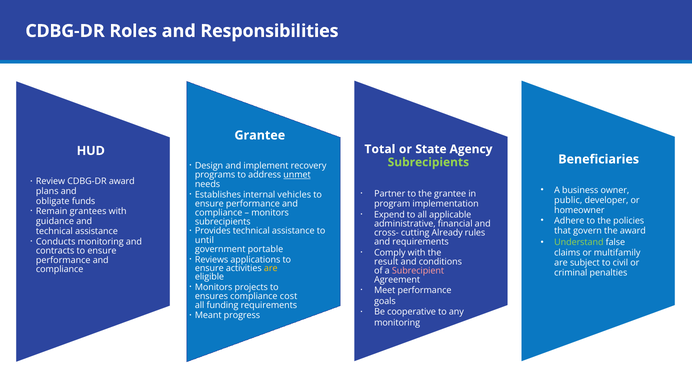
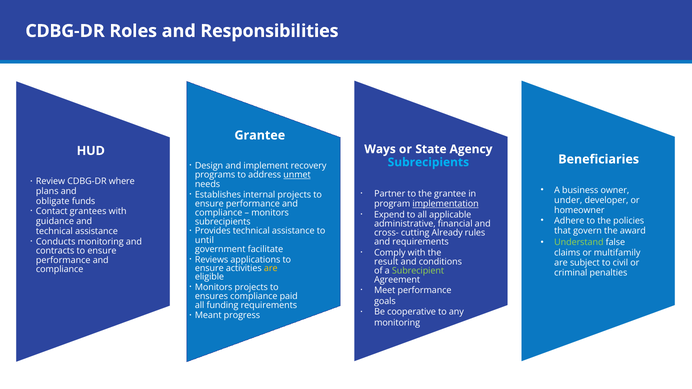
Total: Total -> Ways
Subrecipients at (428, 162) colour: light green -> light blue
CDBG-DR award: award -> where
internal vehicles: vehicles -> projects
public: public -> under
implementation underline: none -> present
Remain: Remain -> Contact
portable: portable -> facilitate
Subrecipient colour: pink -> light green
cost: cost -> paid
